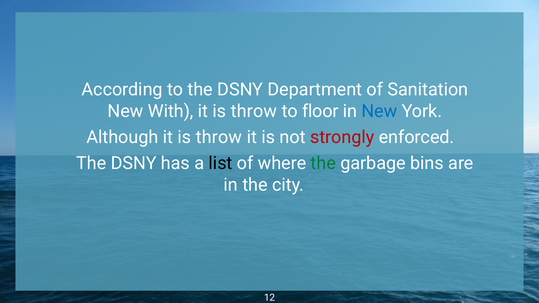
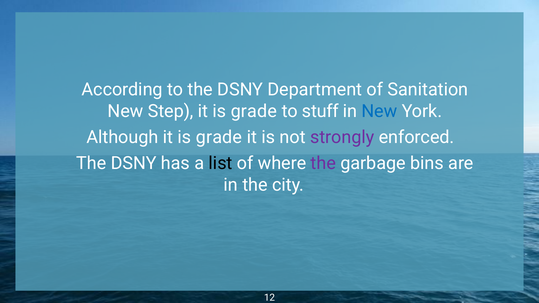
With: With -> Step
throw at (254, 111): throw -> grade
floor: floor -> stuff
Although it is throw: throw -> grade
strongly colour: red -> purple
the at (323, 163) colour: green -> purple
